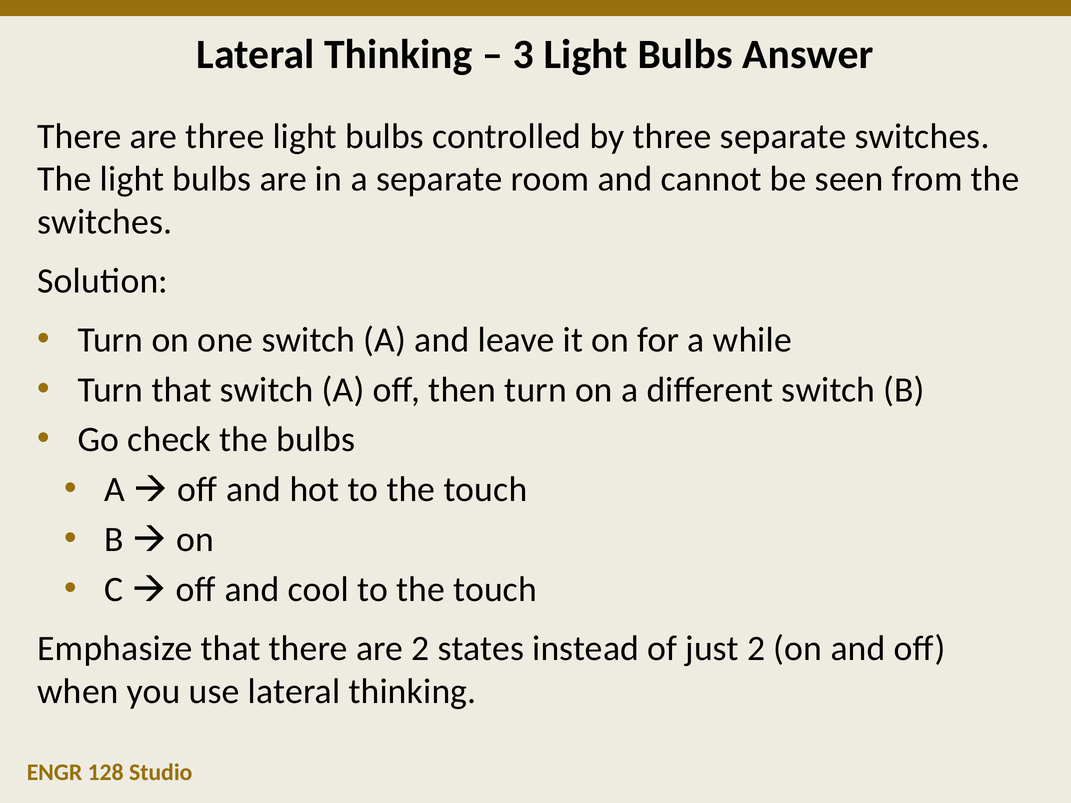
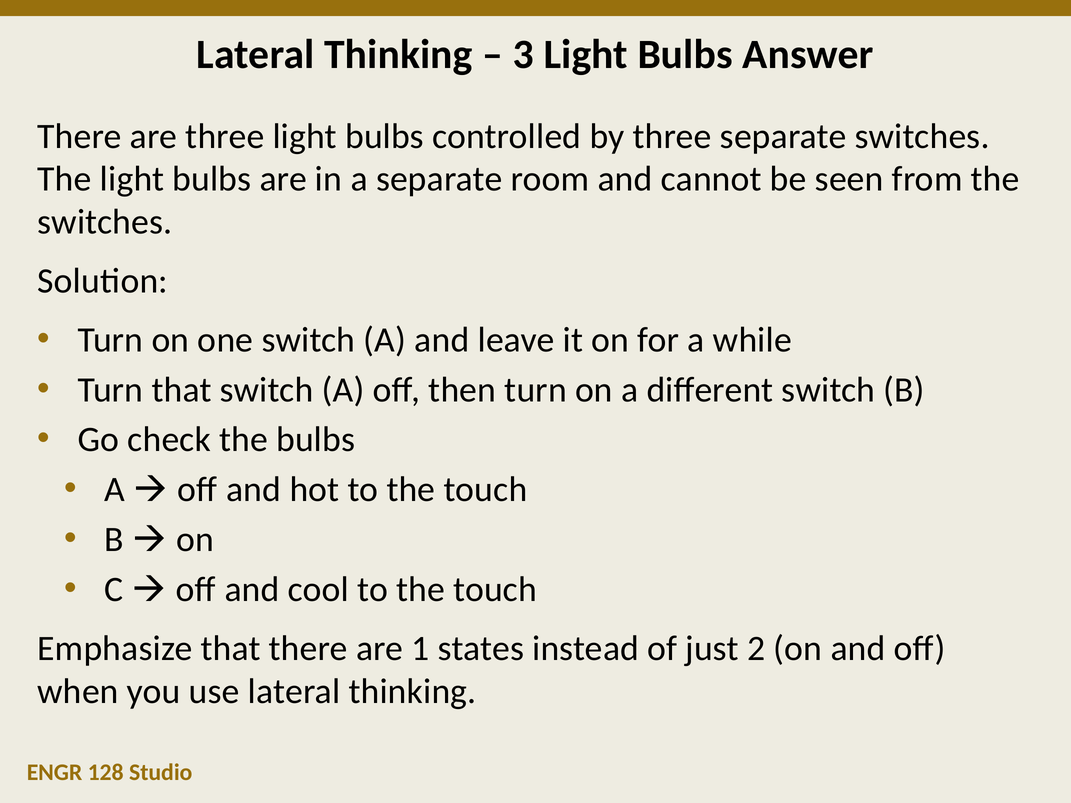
are 2: 2 -> 1
